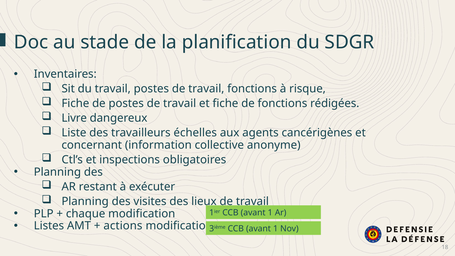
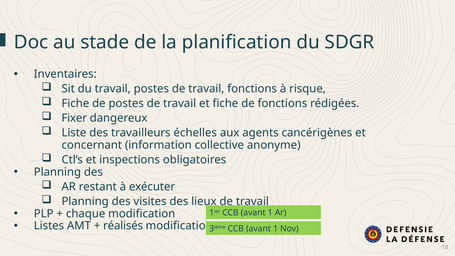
Livre: Livre -> Fixer
actions: actions -> réalisés
